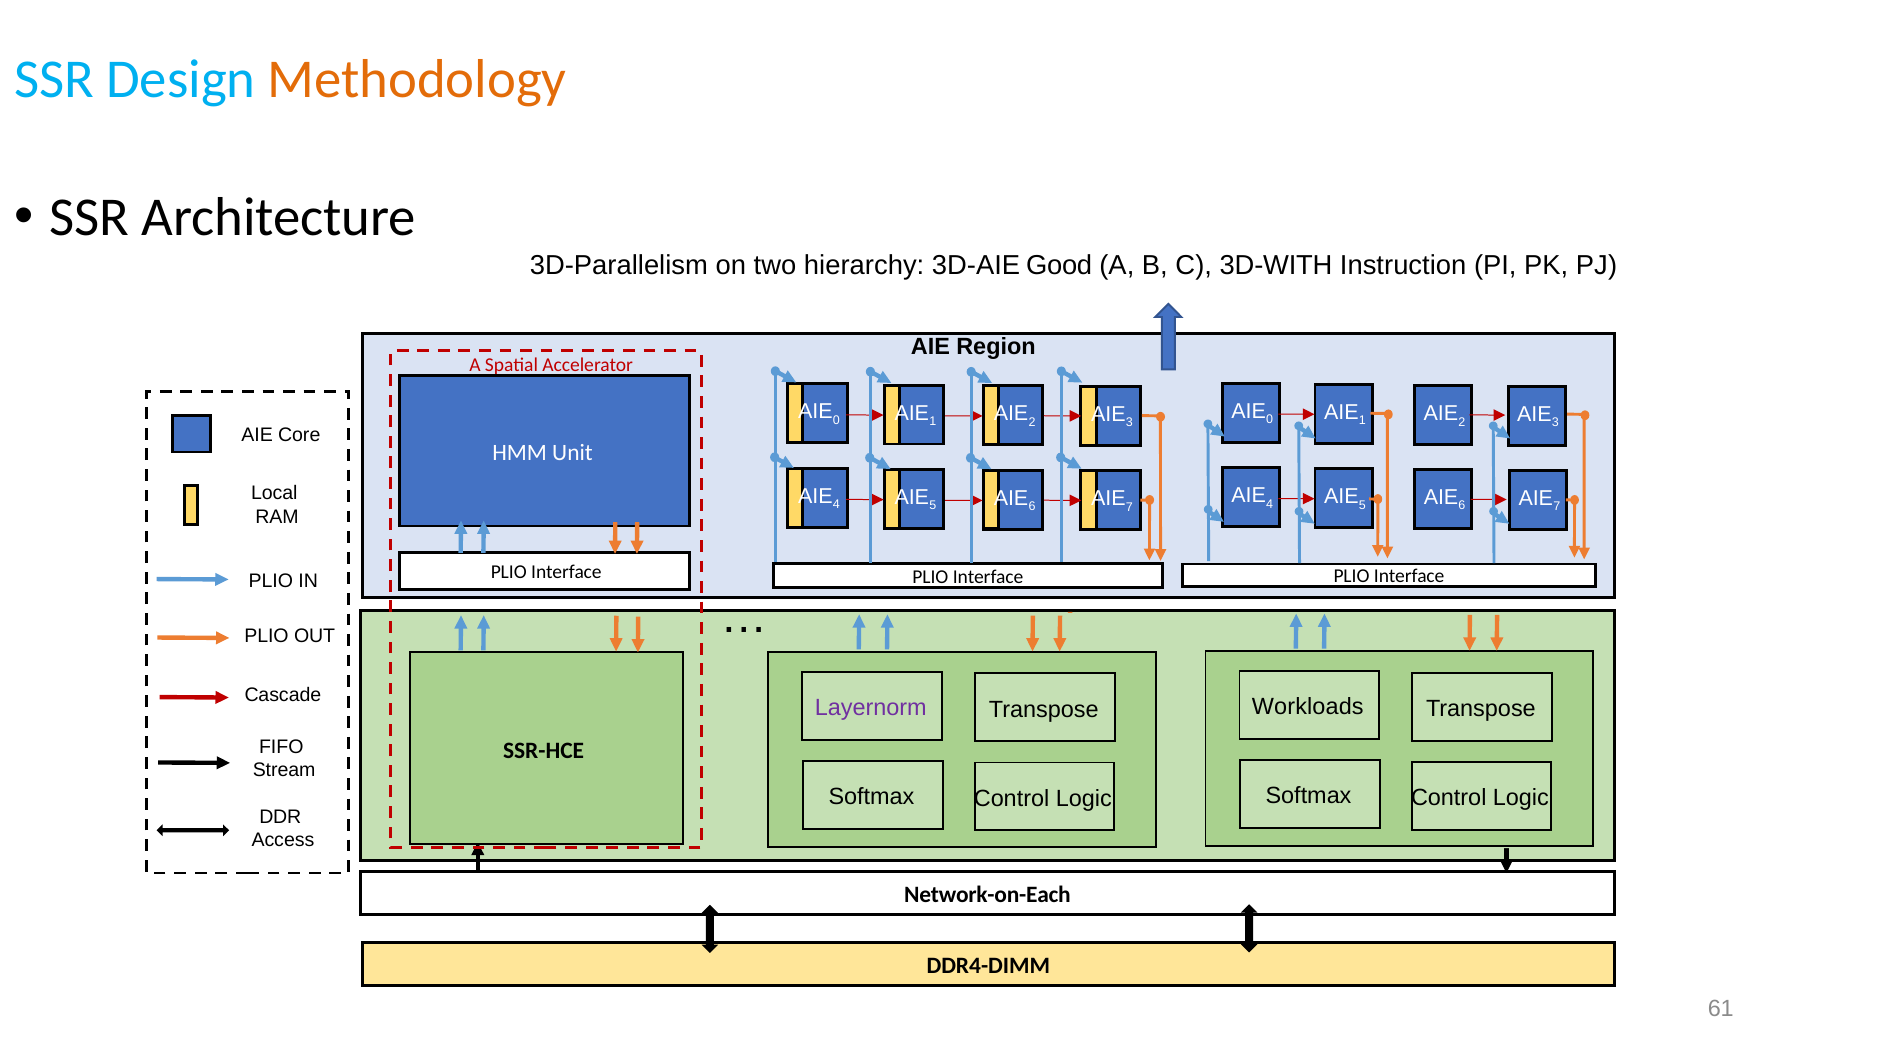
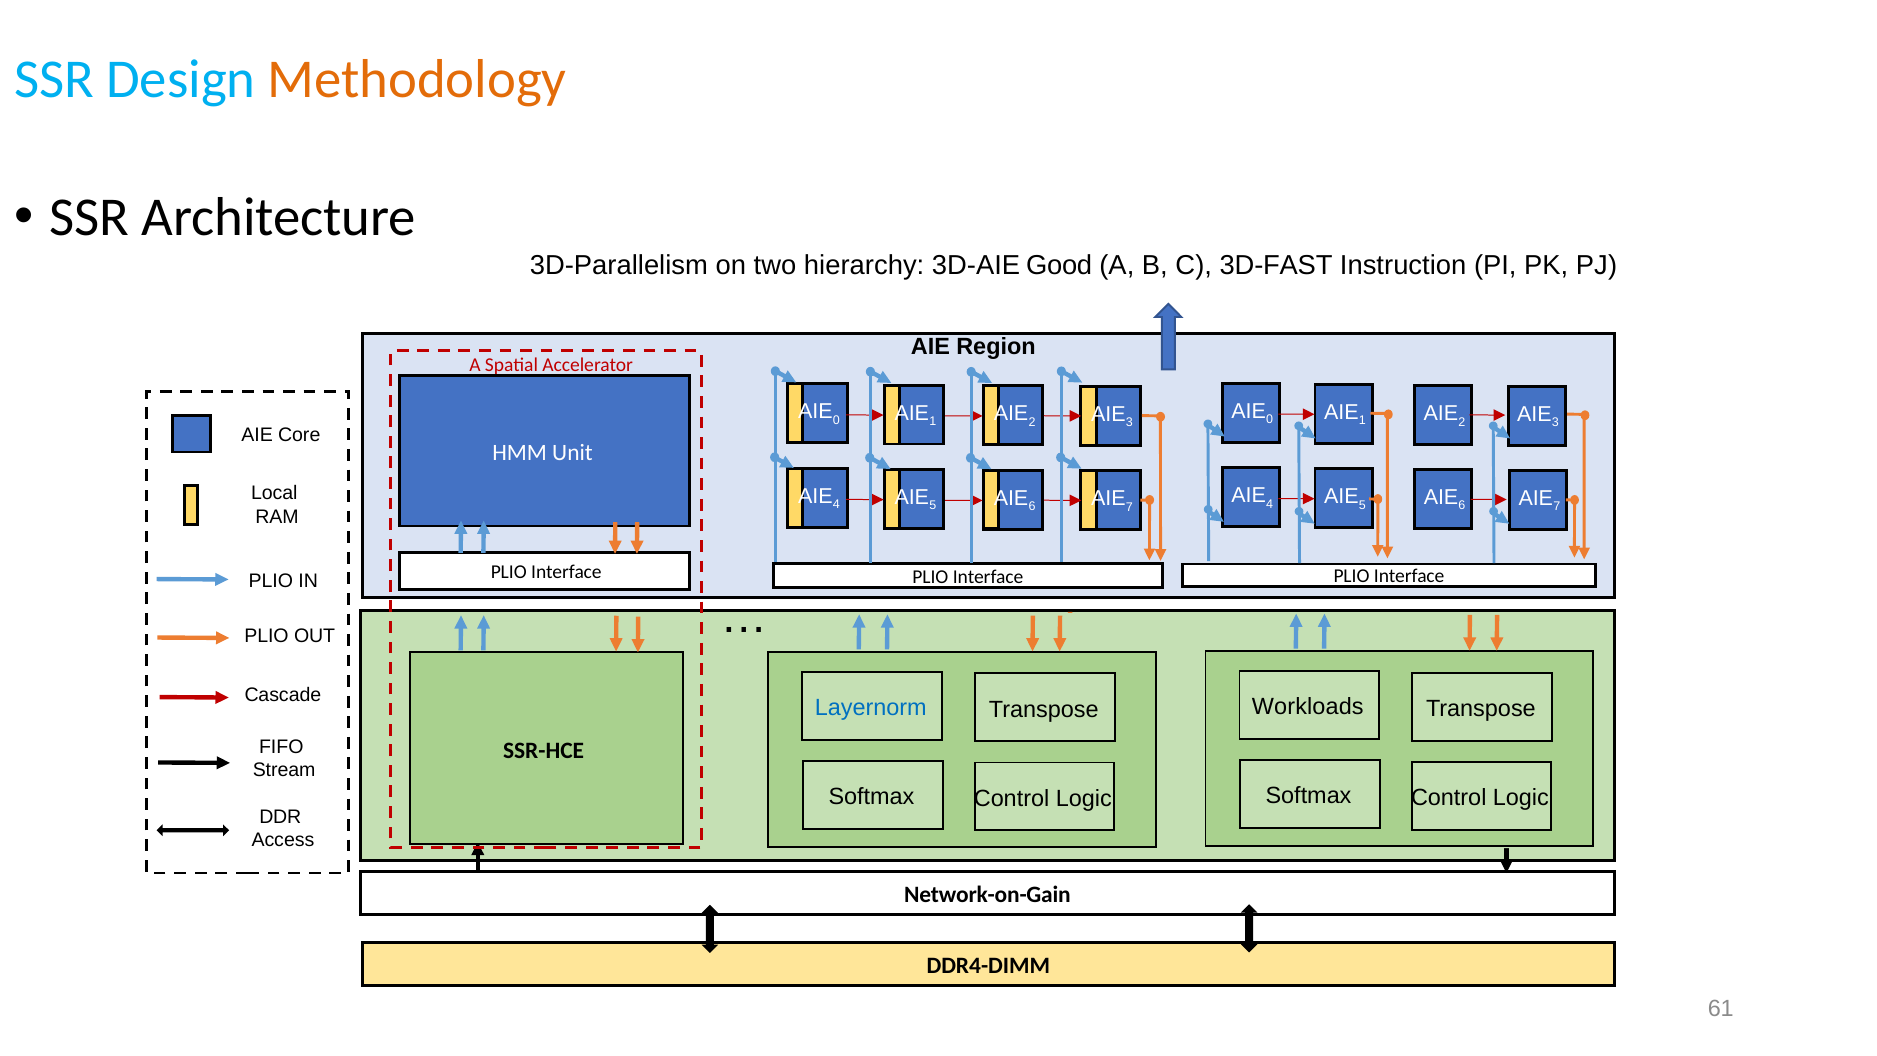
3D-WITH: 3D-WITH -> 3D-FAST
Layernorm colour: purple -> blue
Network-on-Each: Network-on-Each -> Network-on-Gain
